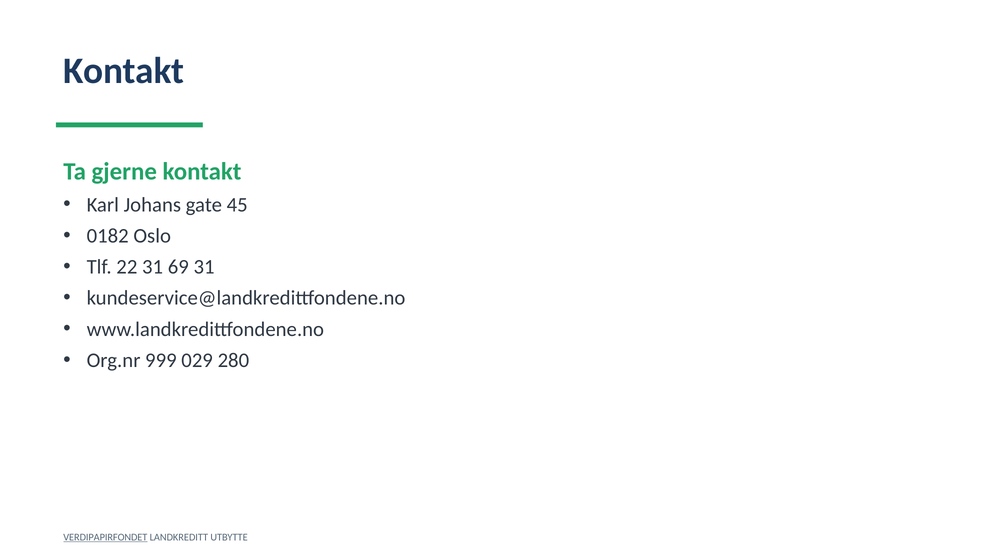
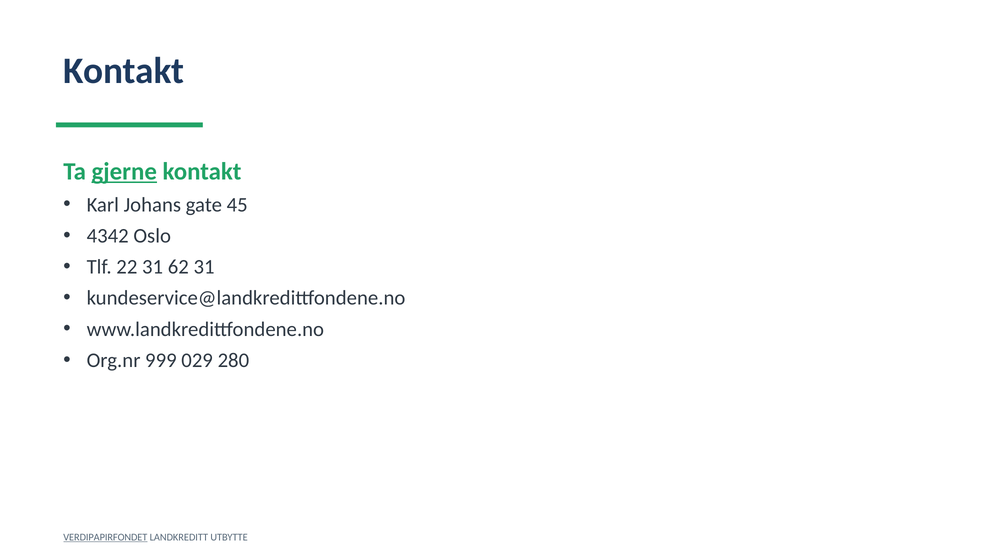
gjerne underline: none -> present
0182: 0182 -> 4342
69: 69 -> 62
